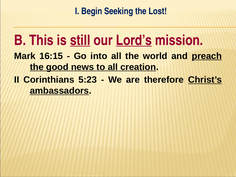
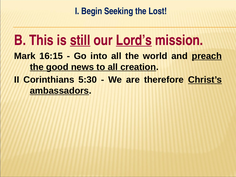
5:23: 5:23 -> 5:30
